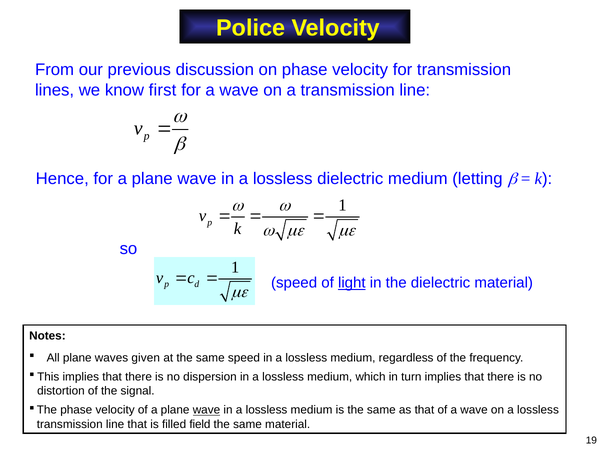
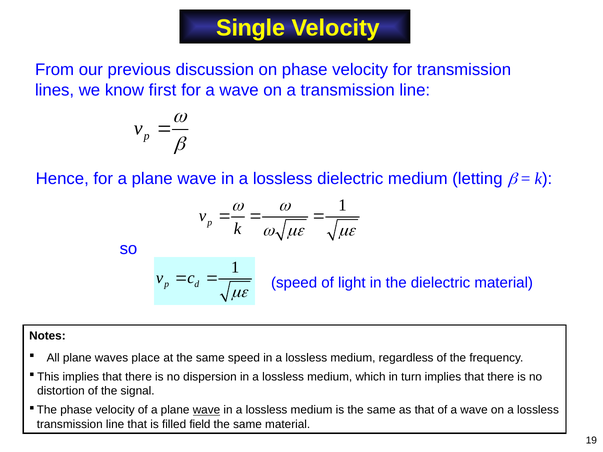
Police: Police -> Single
light underline: present -> none
given: given -> place
